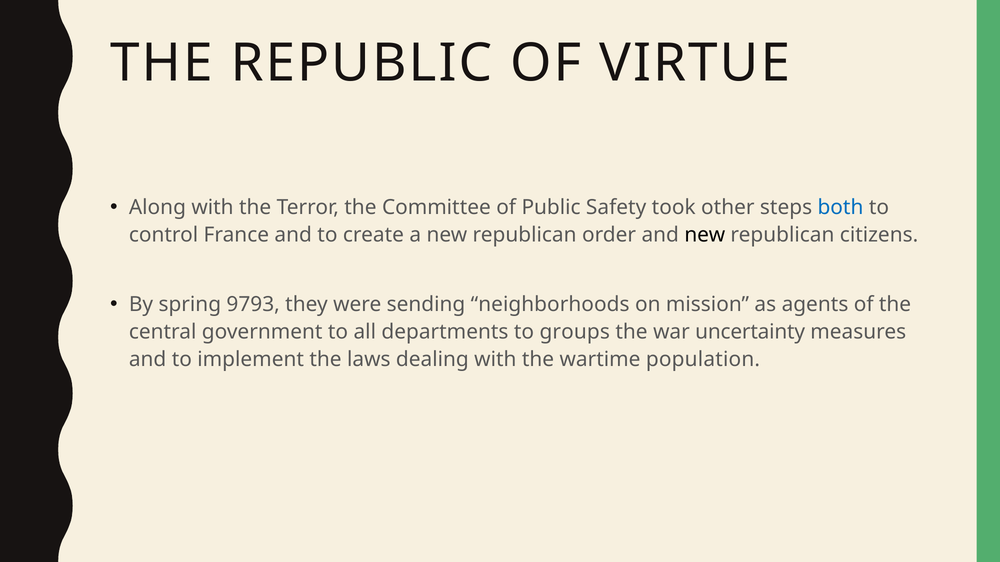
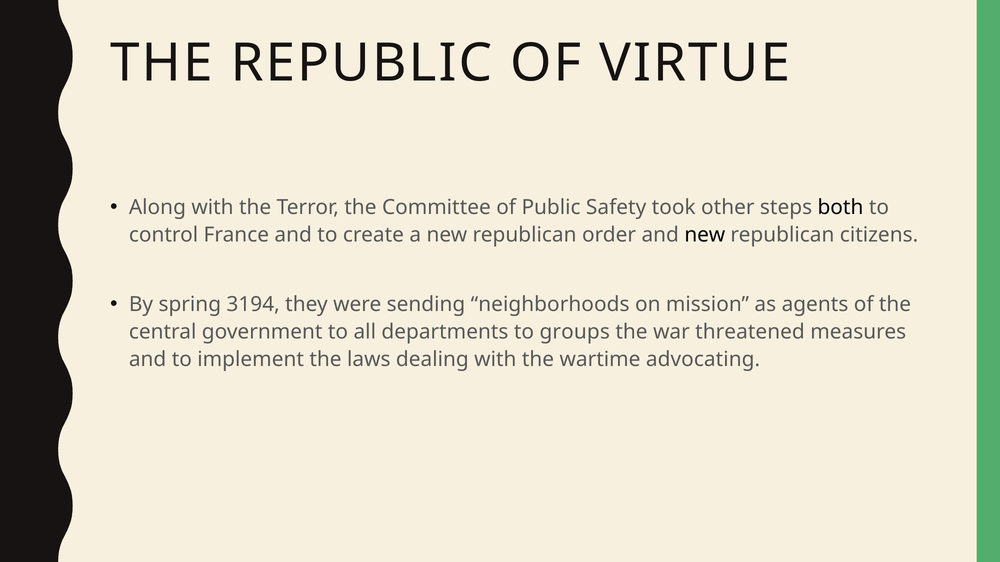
both colour: blue -> black
9793: 9793 -> 3194
uncertainty: uncertainty -> threatened
population: population -> advocating
